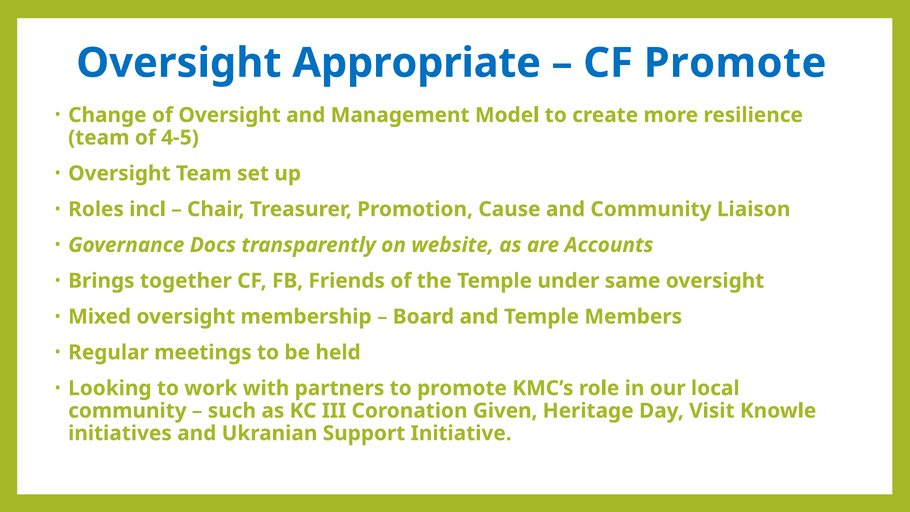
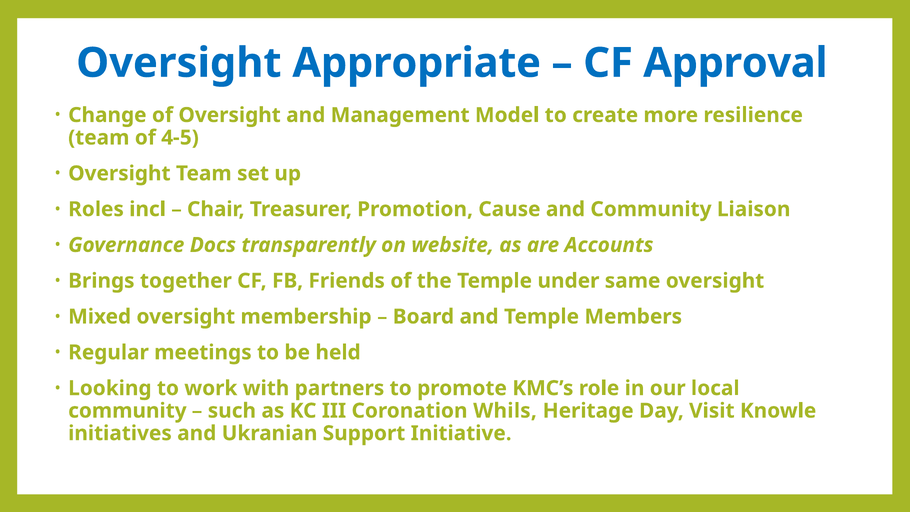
CF Promote: Promote -> Approval
Given: Given -> Whils
